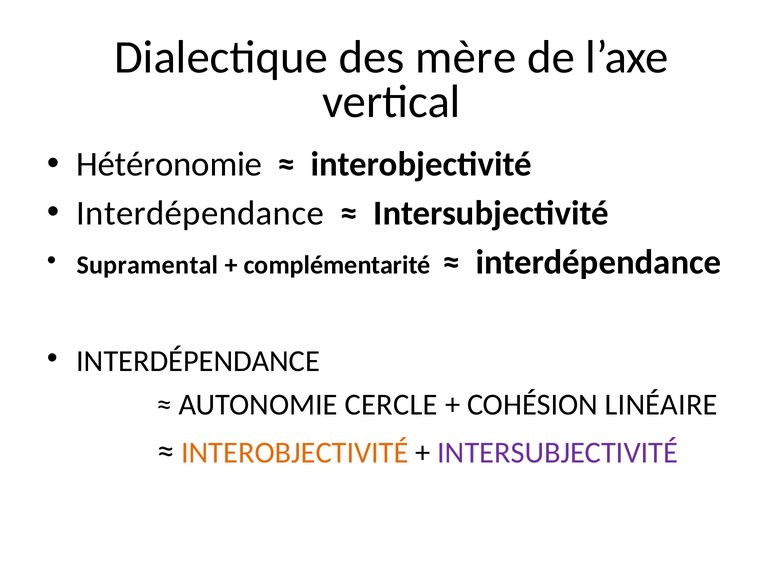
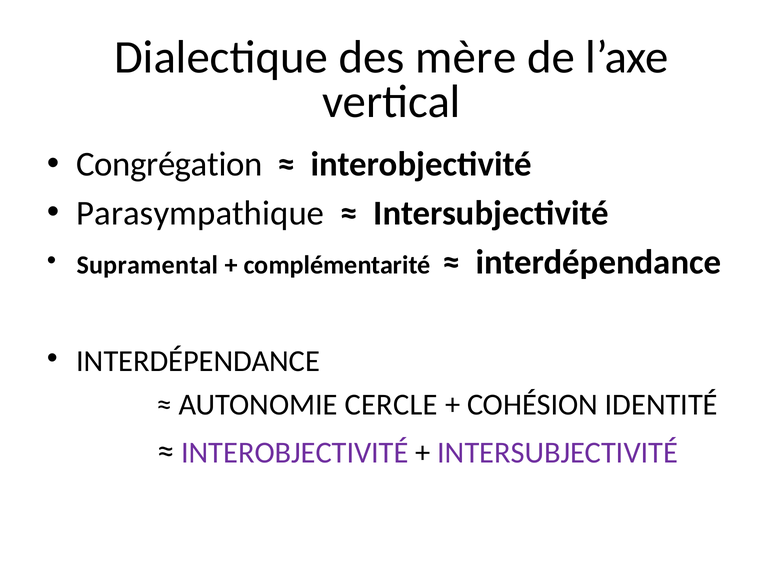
Hétéronomie: Hétéronomie -> Congrégation
Interdépendance at (200, 213): Interdépendance -> Parasympathique
LINÉAIRE: LINÉAIRE -> IDENTITÉ
INTEROBJECTIVITÉ at (295, 452) colour: orange -> purple
